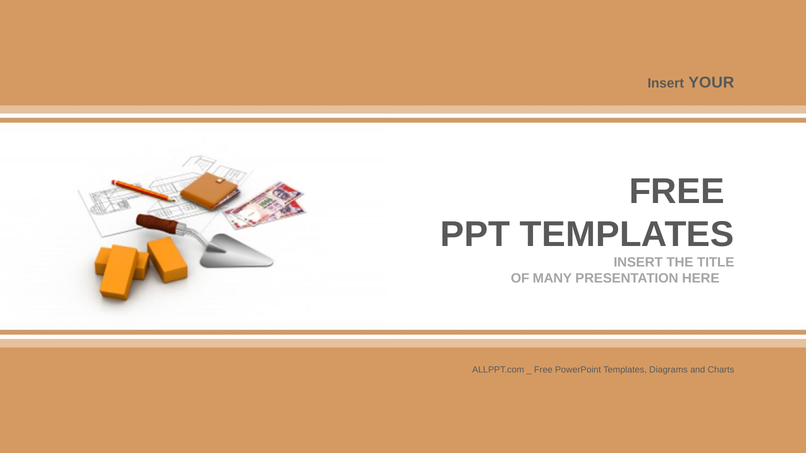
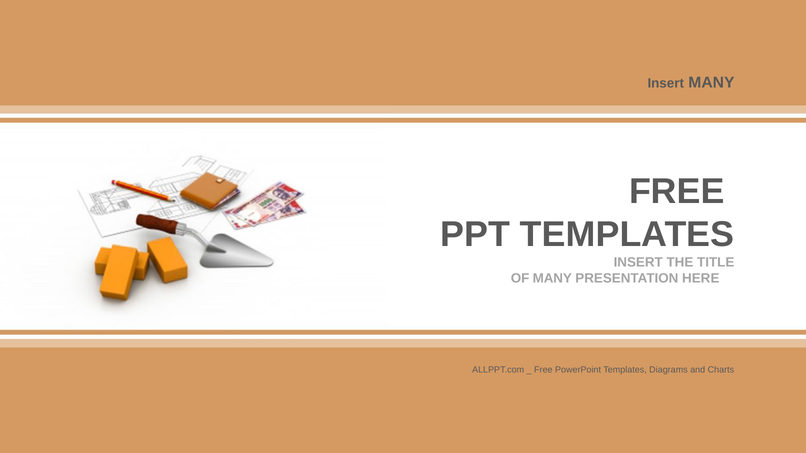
Insert YOUR: YOUR -> MANY
